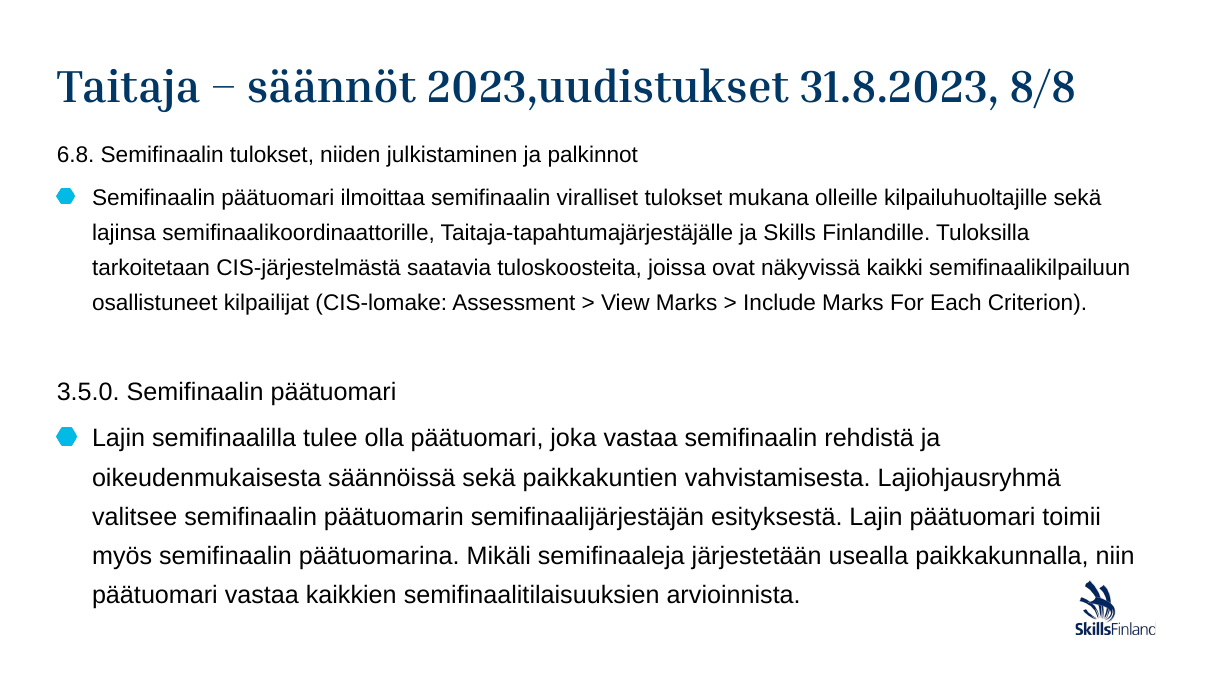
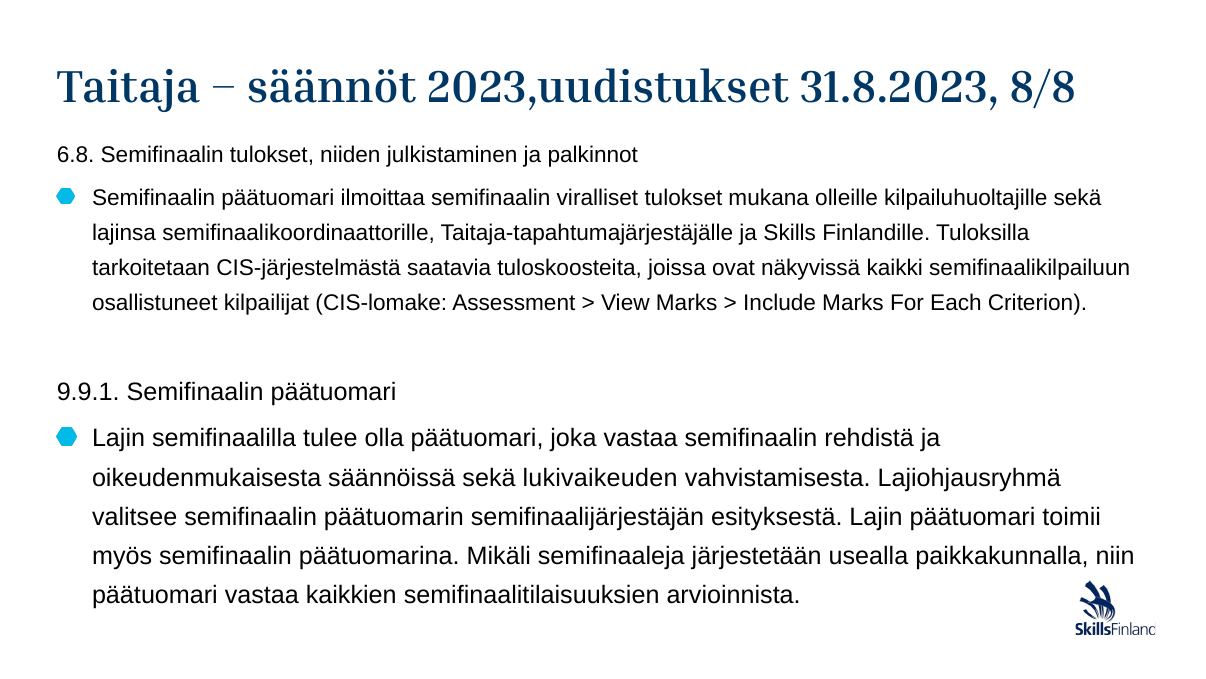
3.5.0: 3.5.0 -> 9.9.1
paikkakuntien: paikkakuntien -> lukivaikeuden
